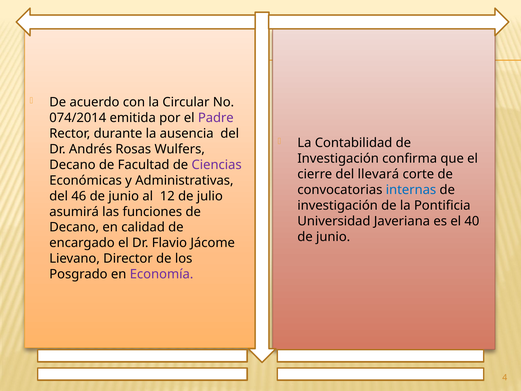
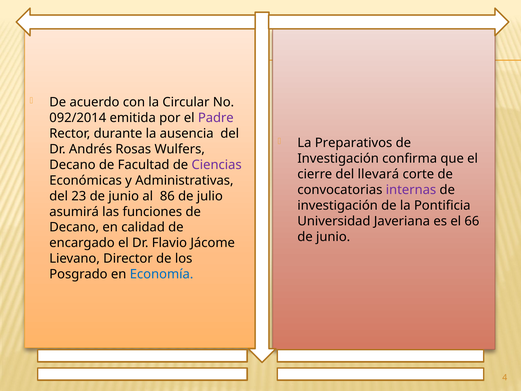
074/2014: 074/2014 -> 092/2014
Contabilidad: Contabilidad -> Preparativos
internas colour: blue -> purple
46: 46 -> 23
12: 12 -> 86
40: 40 -> 66
Economía colour: purple -> blue
